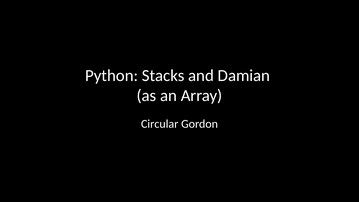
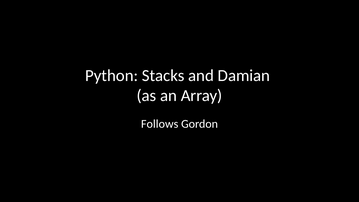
Circular: Circular -> Follows
